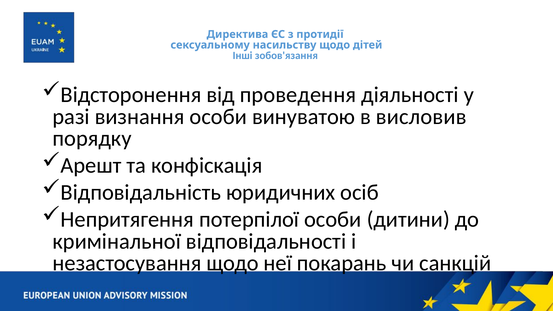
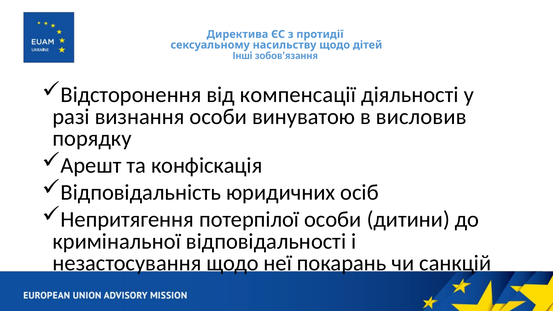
проведення: проведення -> компенсації
